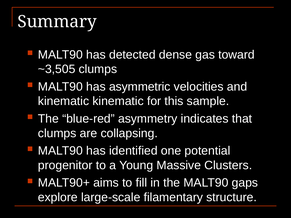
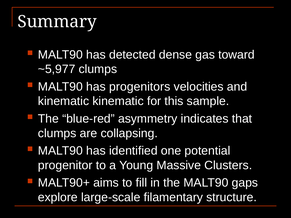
~3,505: ~3,505 -> ~5,977
asymmetric: asymmetric -> progenitors
